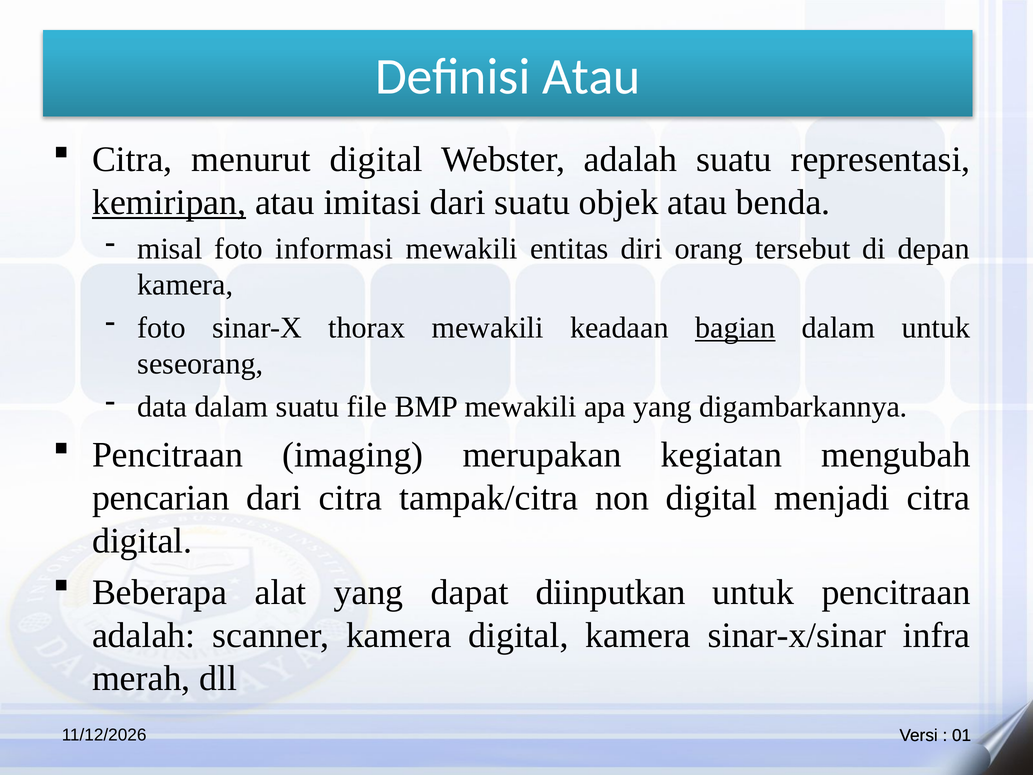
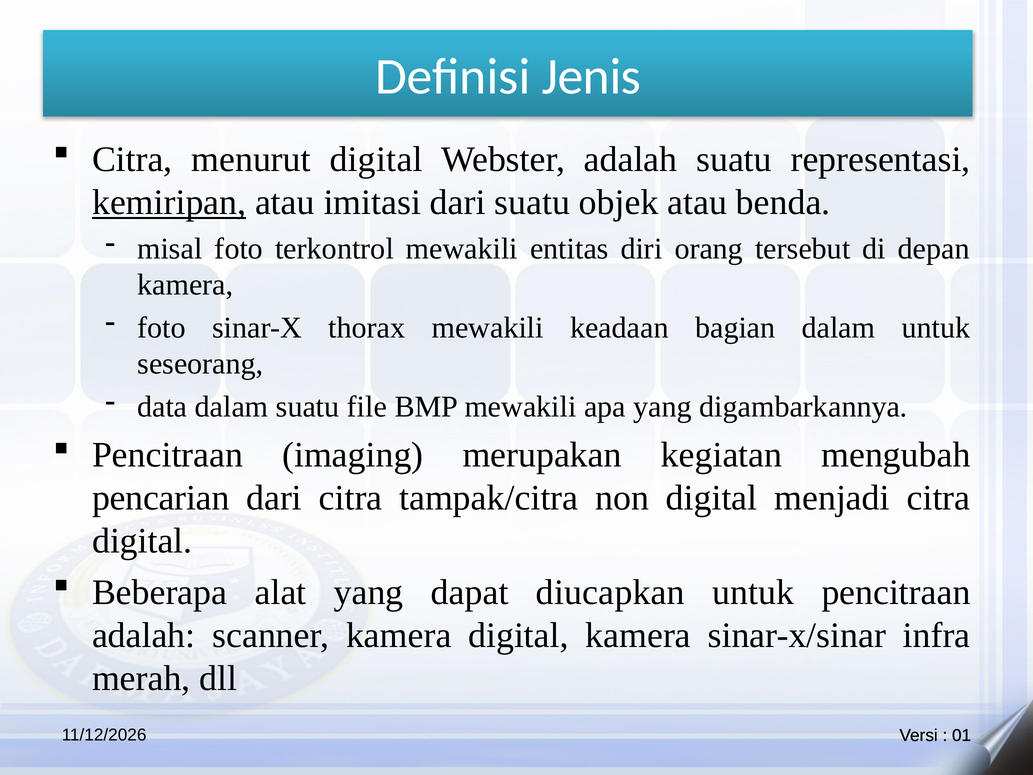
Definisi Atau: Atau -> Jenis
informasi: informasi -> terkontrol
bagian underline: present -> none
diinputkan: diinputkan -> diucapkan
